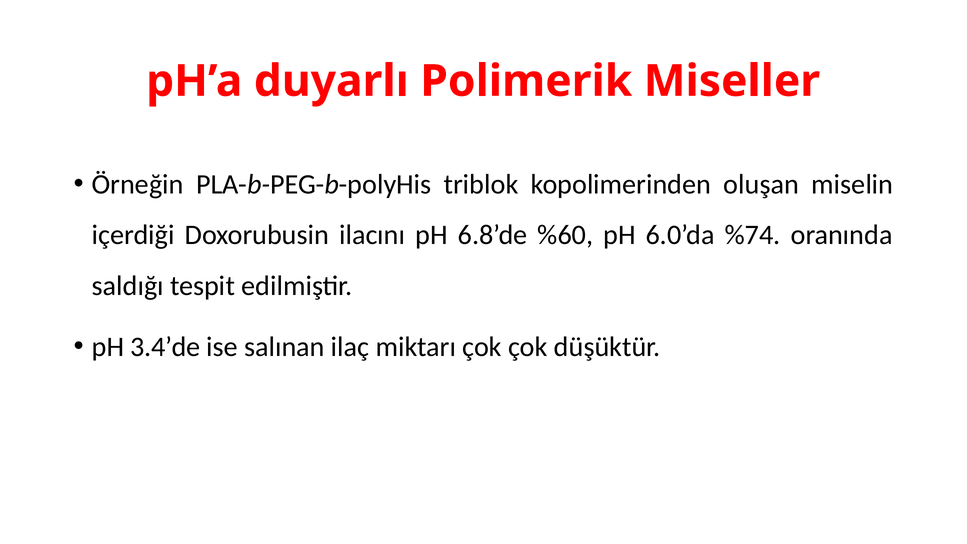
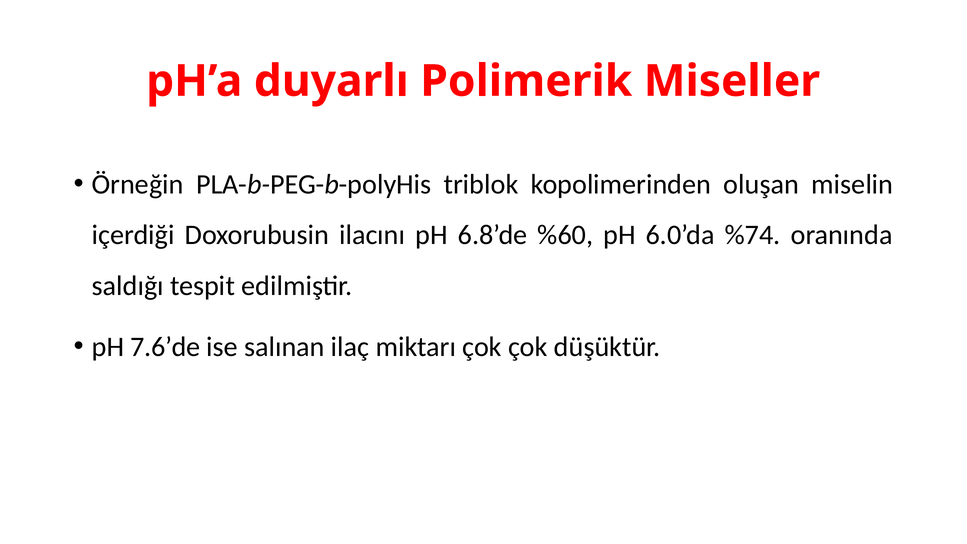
3.4’de: 3.4’de -> 7.6’de
